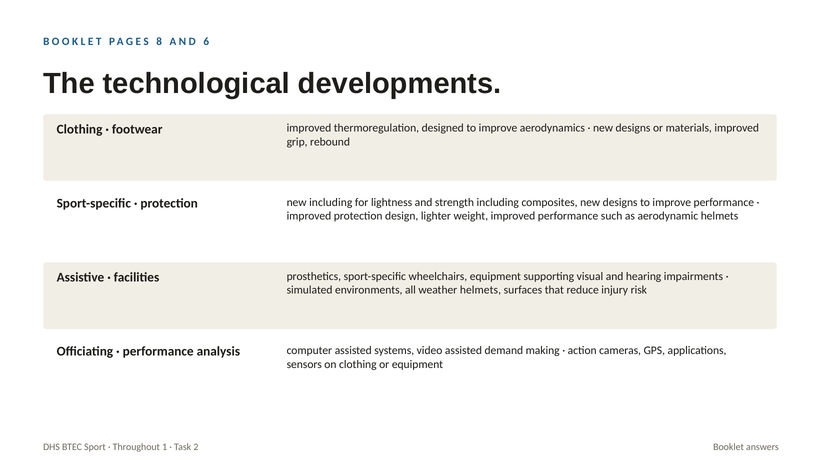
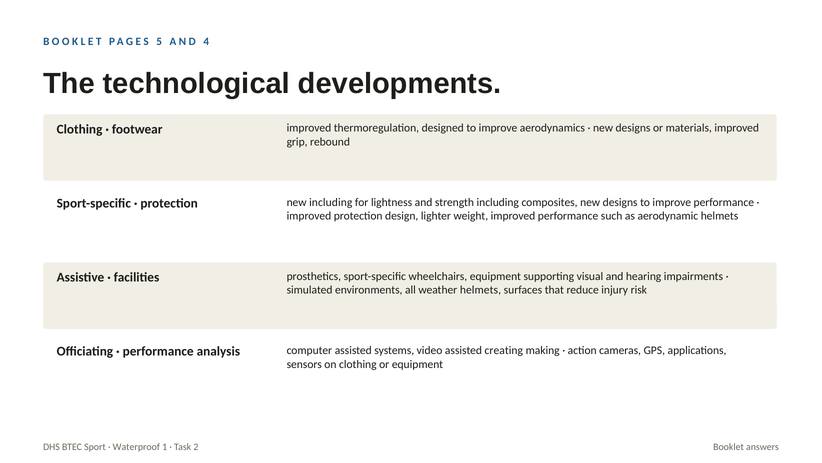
8: 8 -> 5
6: 6 -> 4
demand: demand -> creating
Throughout: Throughout -> Waterproof
